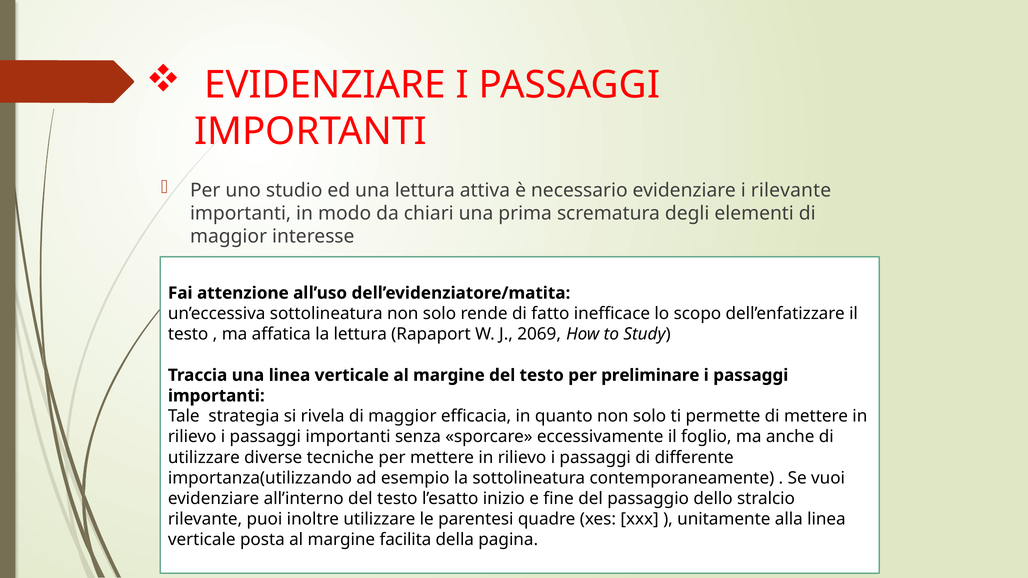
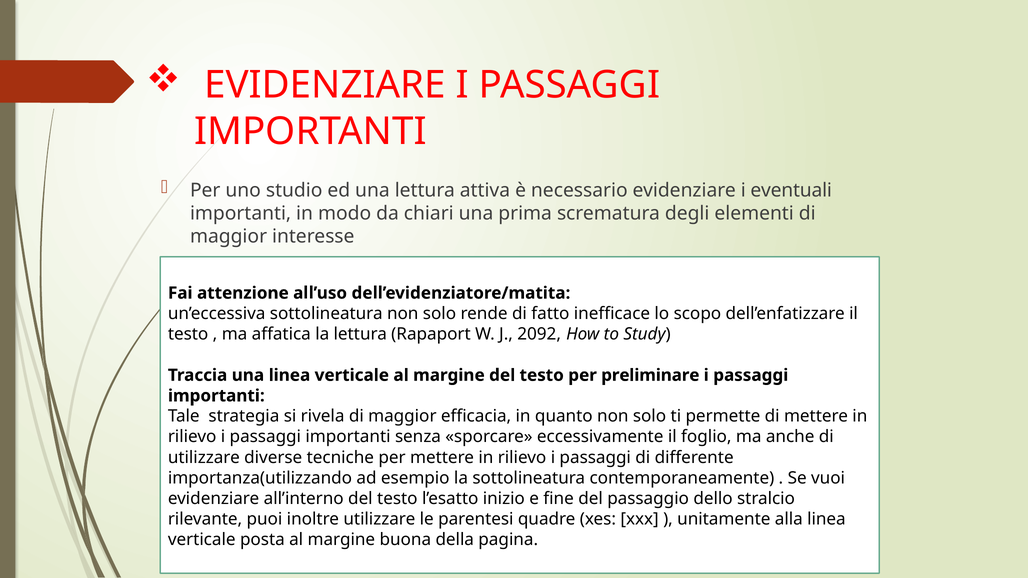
i rilevante: rilevante -> eventuali
2069: 2069 -> 2092
facilita: facilita -> buona
